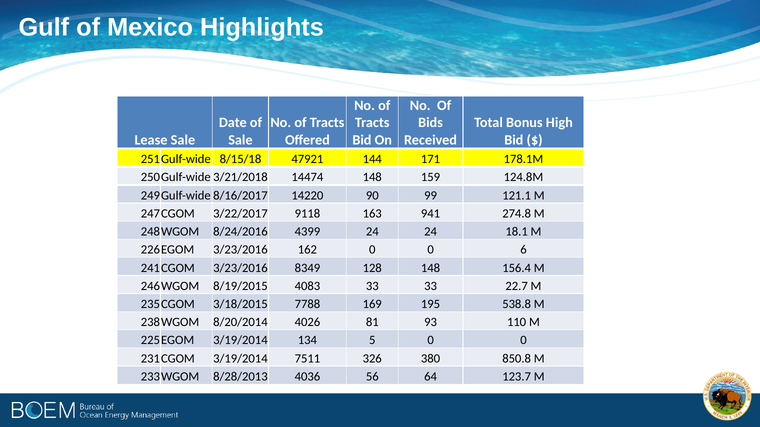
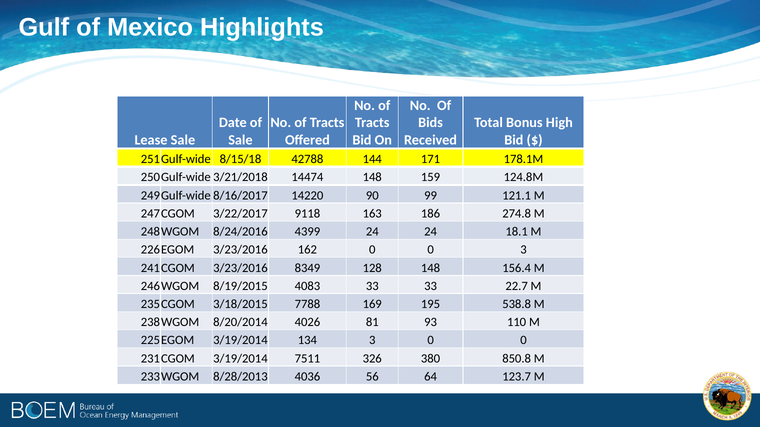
47921: 47921 -> 42788
941: 941 -> 186
0 6: 6 -> 3
134 5: 5 -> 3
